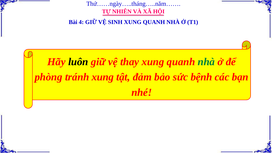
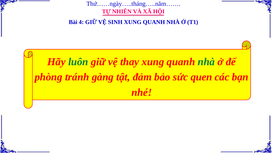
luôn colour: black -> green
tránh xung: xung -> gàng
bệnh: bệnh -> quen
